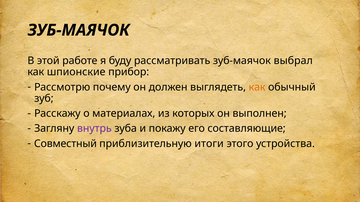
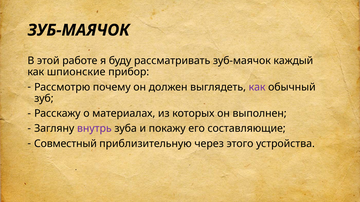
выбрал: выбрал -> каждый
как at (257, 87) colour: orange -> purple
итоги: итоги -> через
